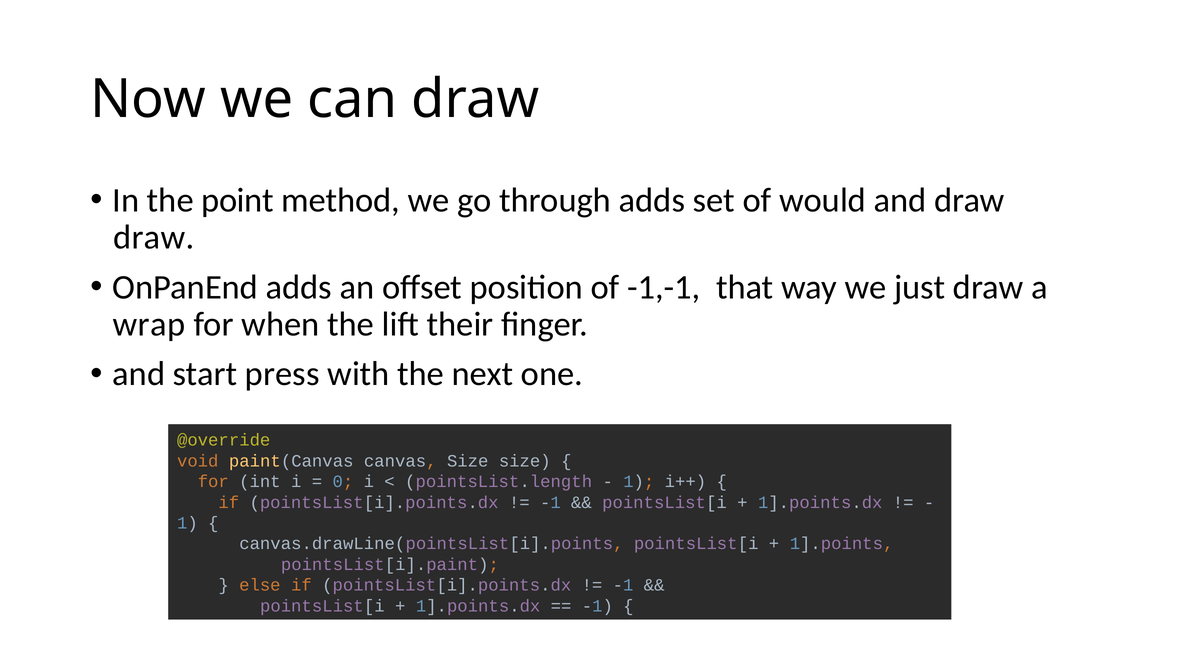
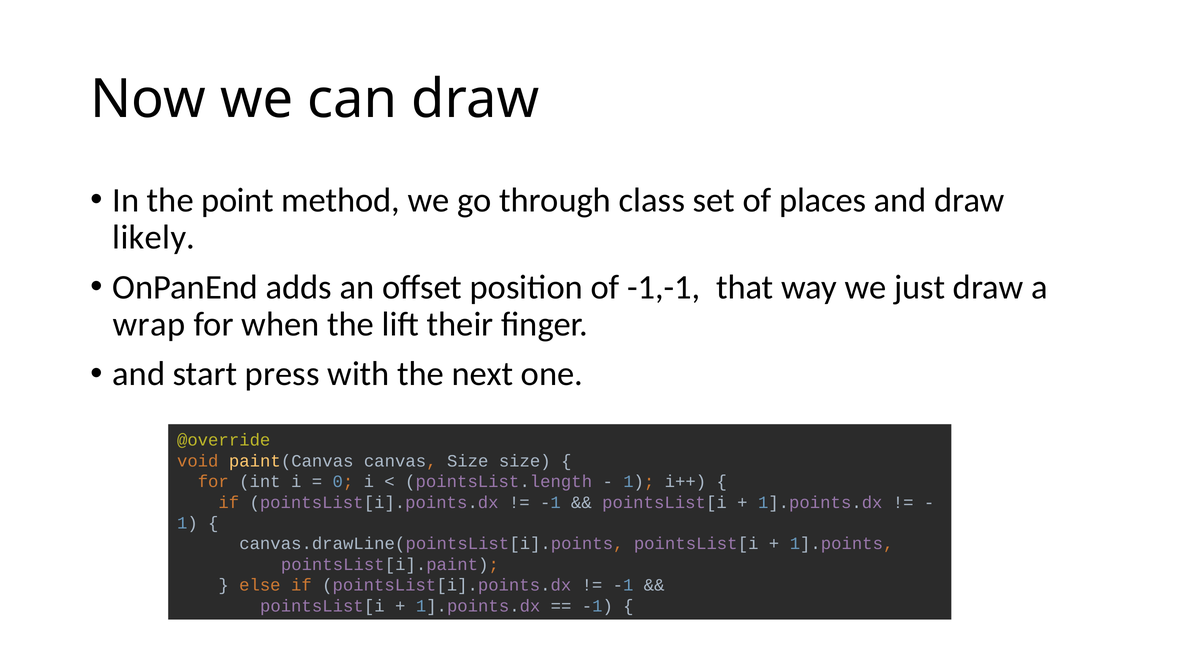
through adds: adds -> class
would: would -> places
draw at (154, 237): draw -> likely
